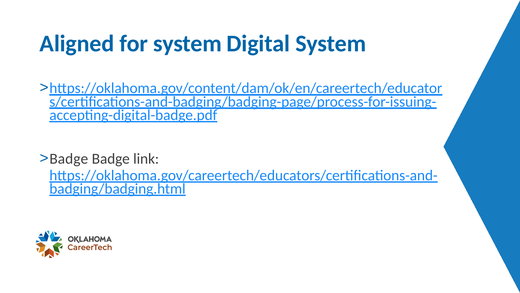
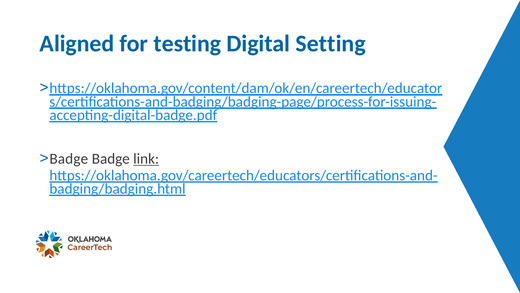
for system: system -> testing
Digital System: System -> Setting
link underline: none -> present
